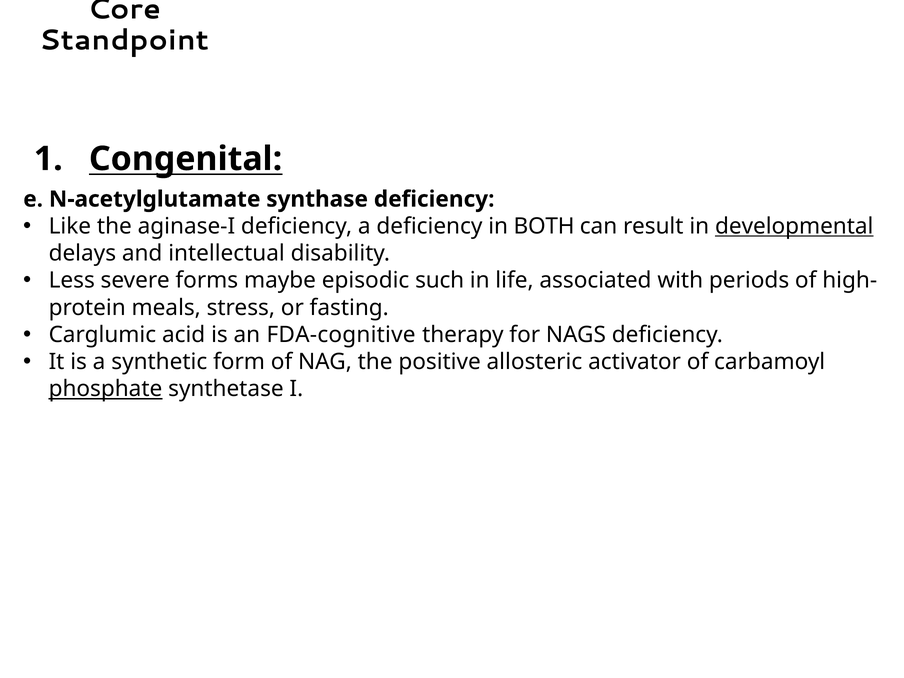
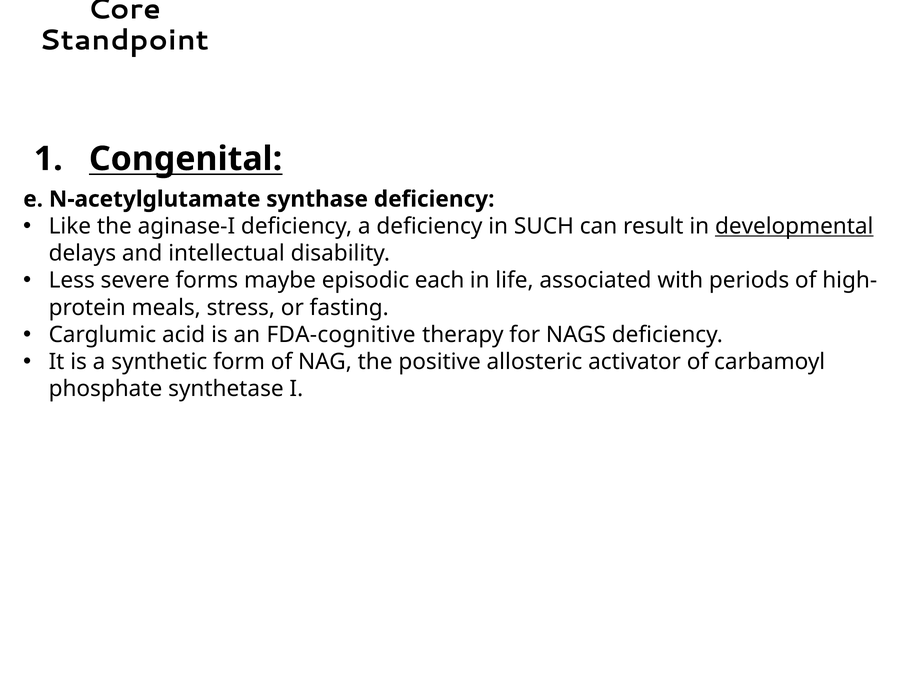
BOTH: BOTH -> SUCH
such: such -> each
phosphate underline: present -> none
